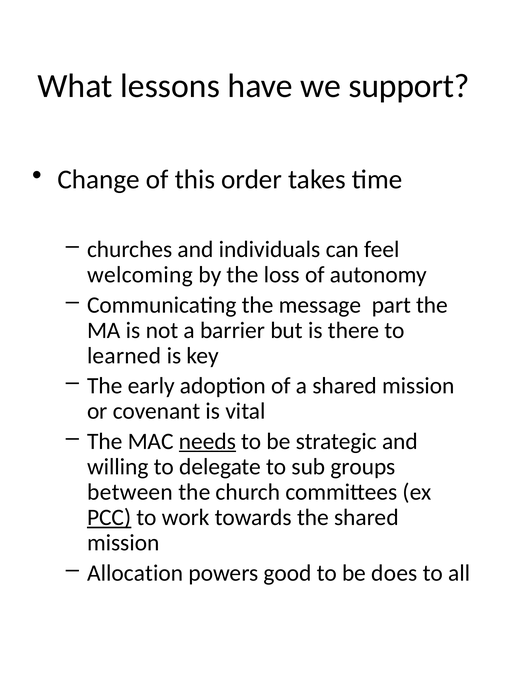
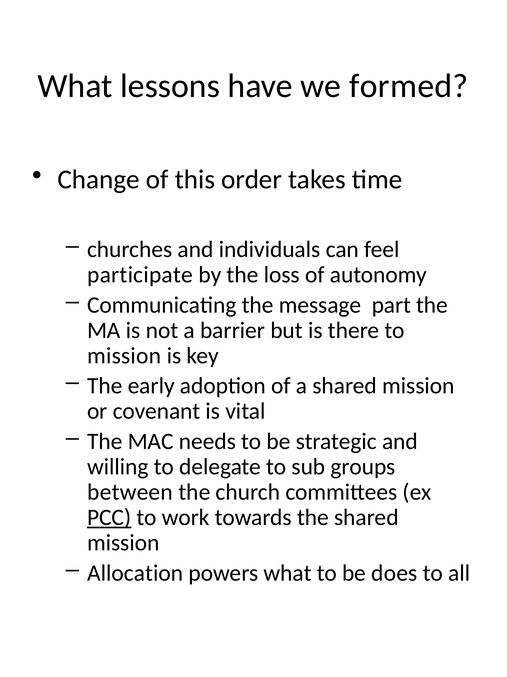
support: support -> formed
welcoming: welcoming -> participate
learned at (124, 355): learned -> mission
needs underline: present -> none
powers good: good -> what
